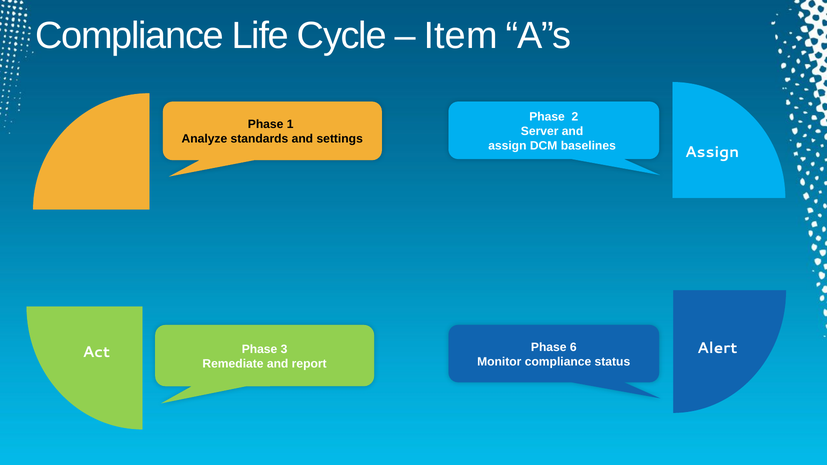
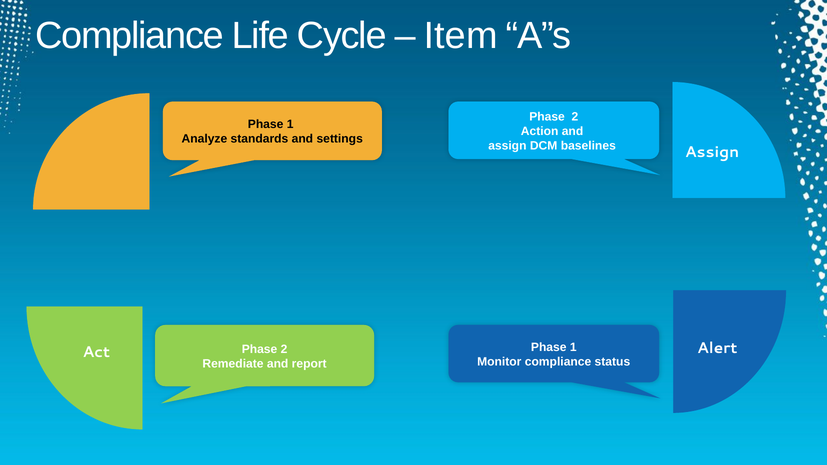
Server: Server -> Action
6 at (573, 347): 6 -> 1
3 at (284, 349): 3 -> 2
